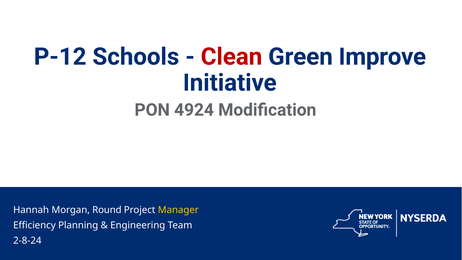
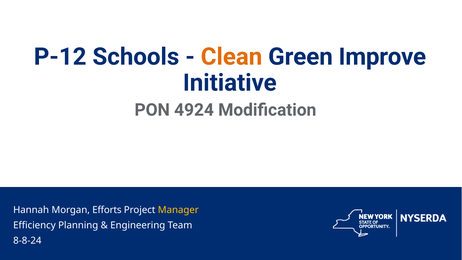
Clean colour: red -> orange
Round: Round -> Efforts
2-8-24: 2-8-24 -> 8-8-24
